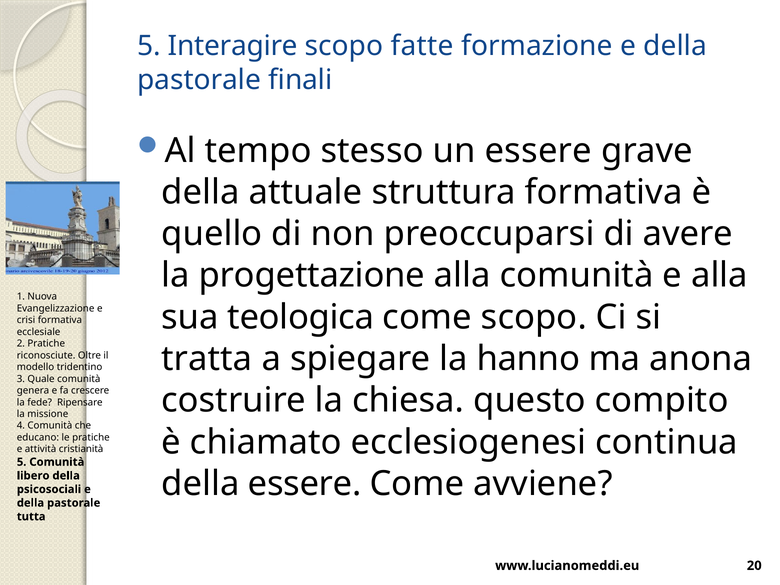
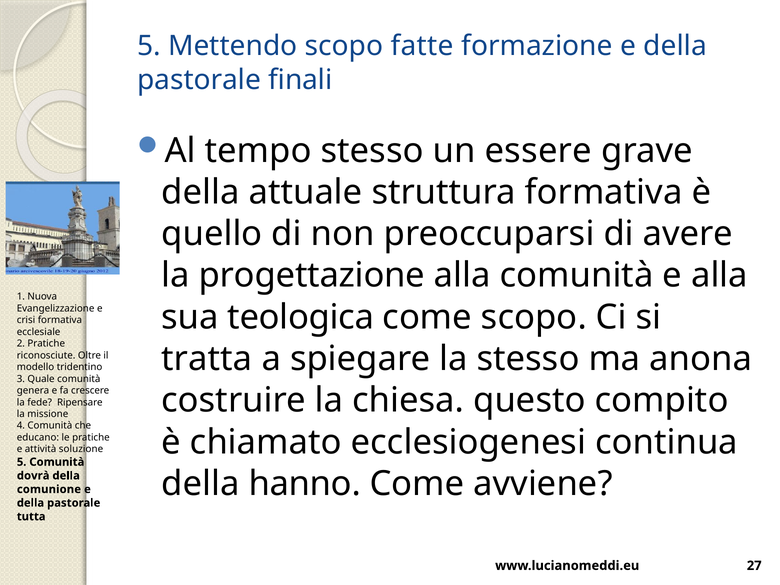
Interagire: Interagire -> Mettendo
la hanno: hanno -> stesso
cristianità: cristianità -> soluzione
libero: libero -> dovrà
della essere: essere -> hanno
psicosociali: psicosociali -> comunione
20: 20 -> 27
